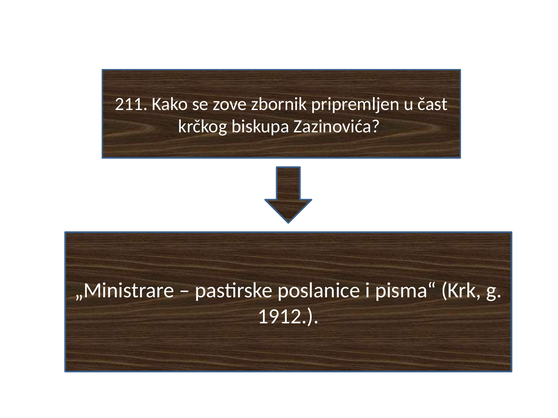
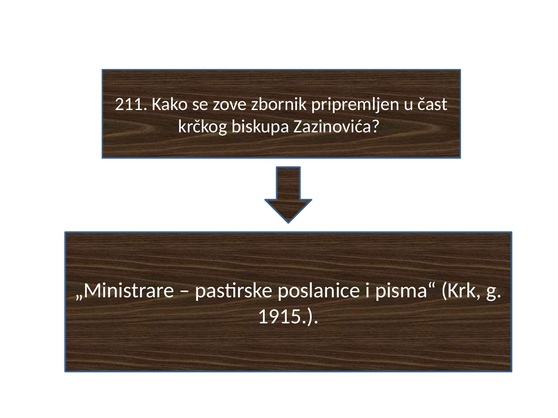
1912: 1912 -> 1915
